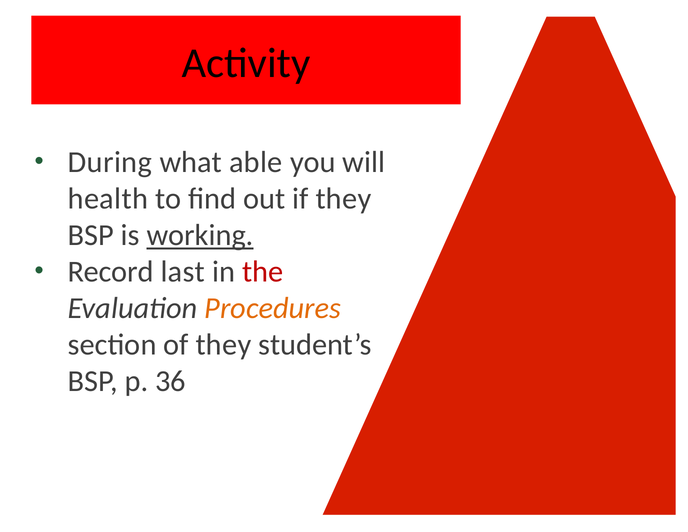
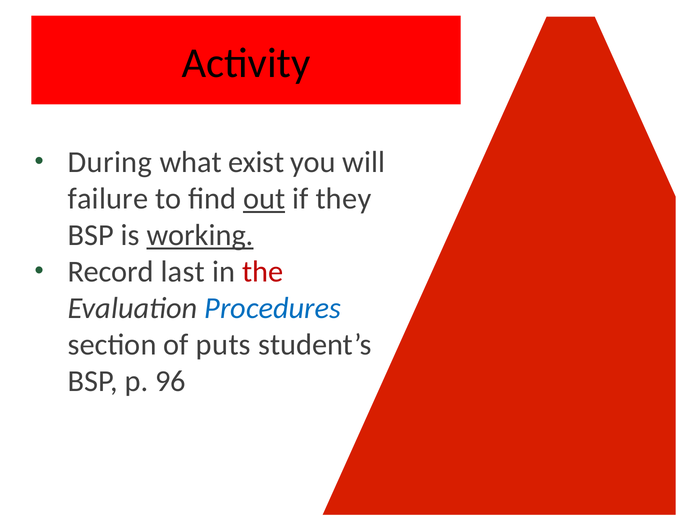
able: able -> exist
health: health -> failure
out underline: none -> present
Procedures colour: orange -> blue
of they: they -> puts
36: 36 -> 96
